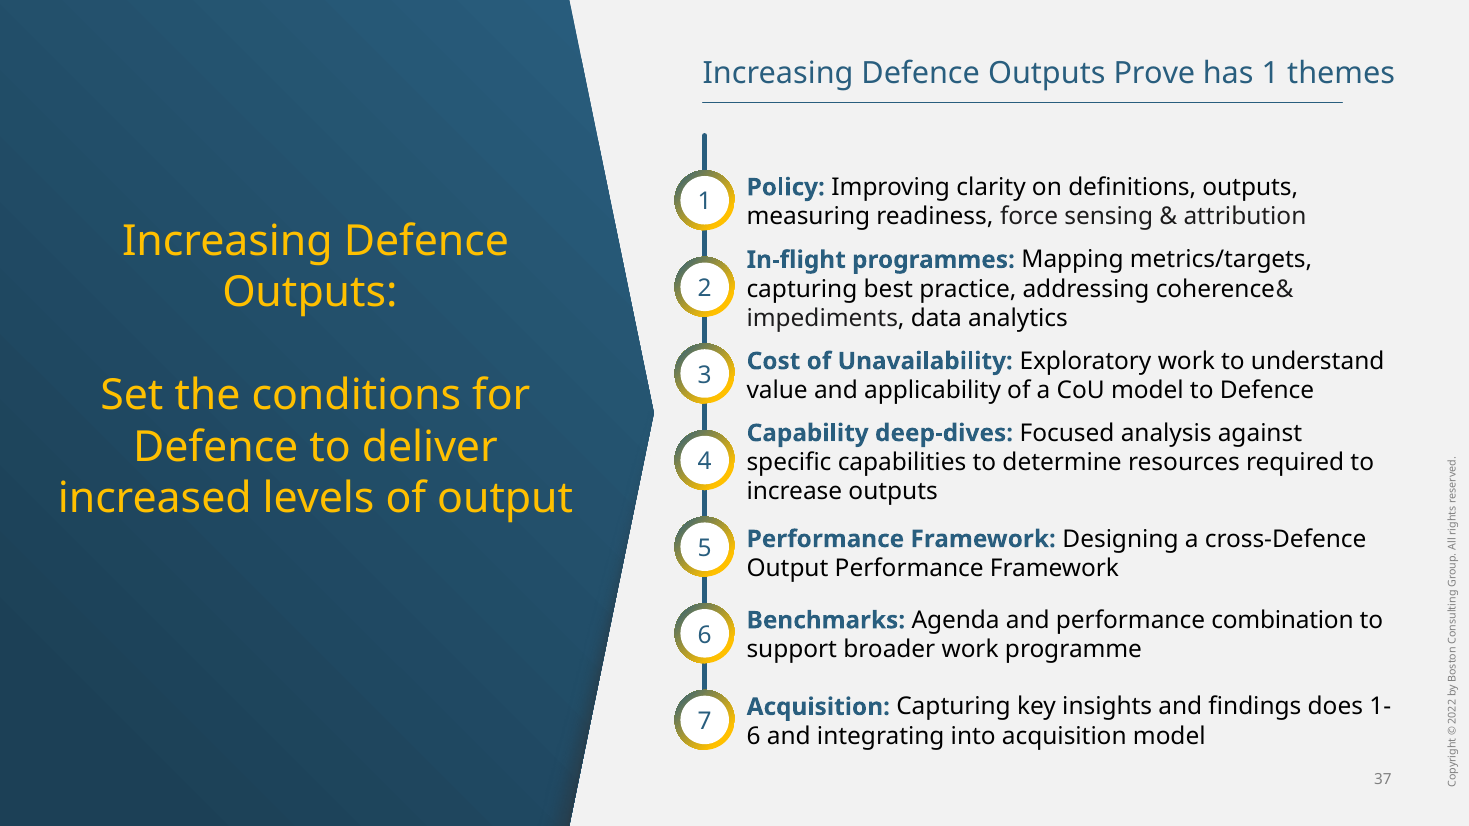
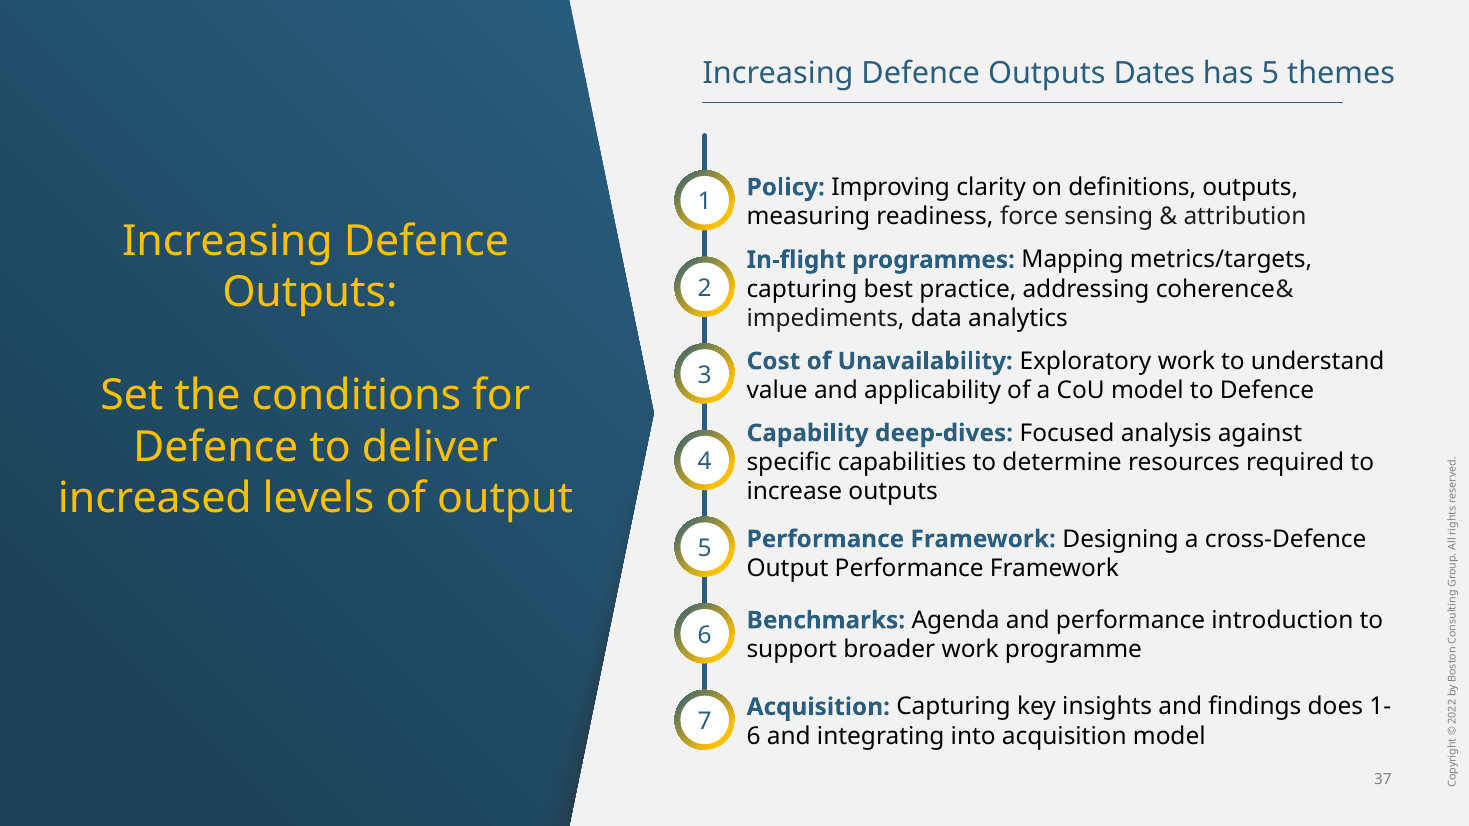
Prove: Prove -> Dates
has 1: 1 -> 5
combination: combination -> introduction
